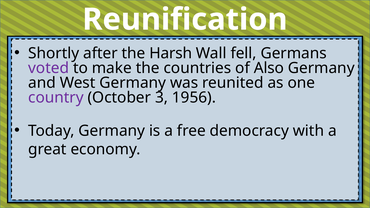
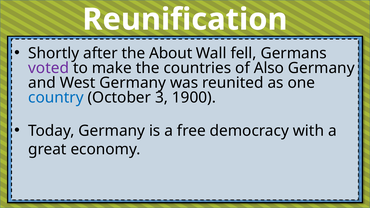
Harsh: Harsh -> About
country colour: purple -> blue
1956: 1956 -> 1900
